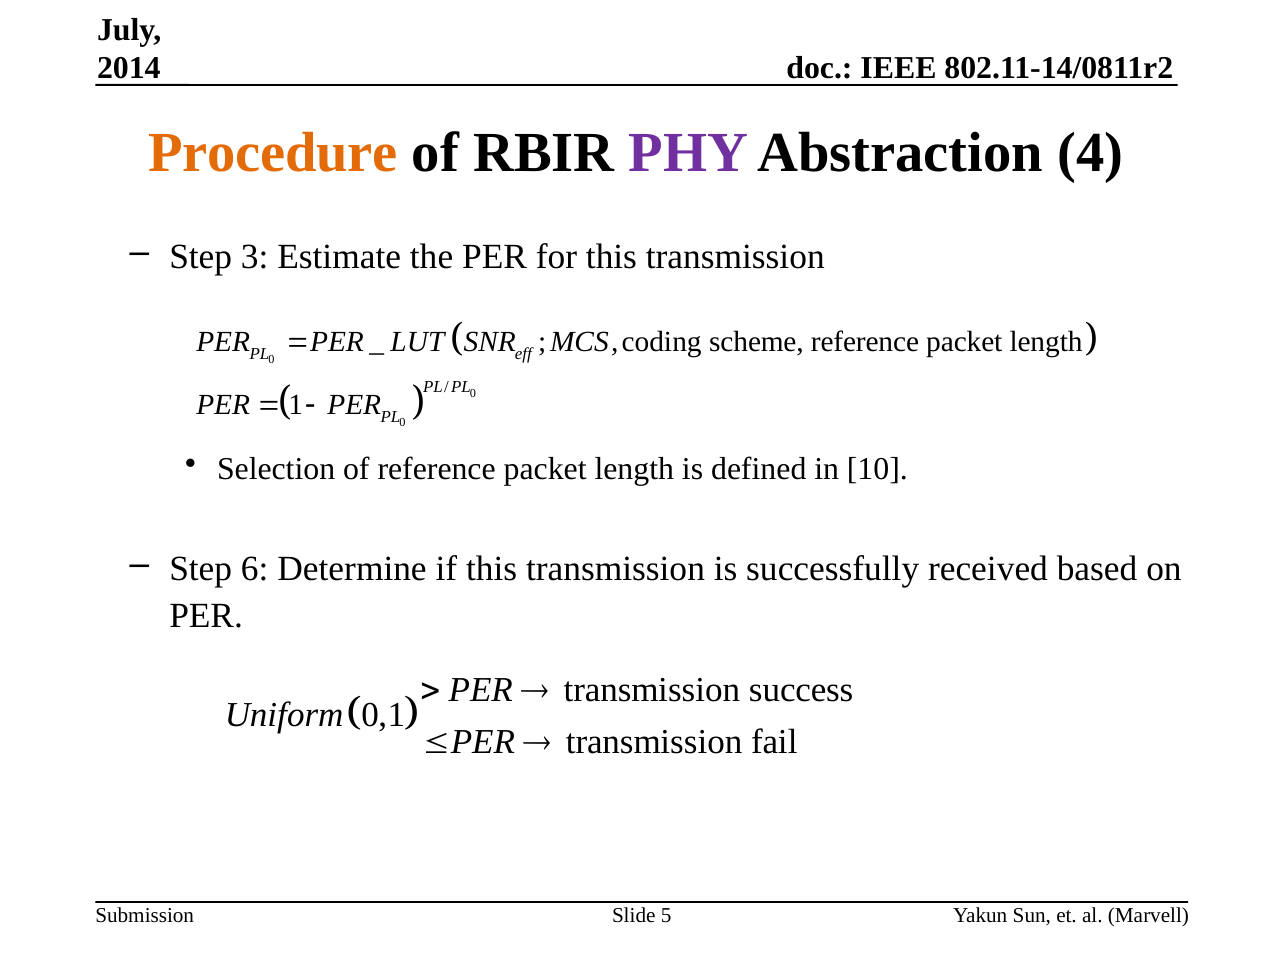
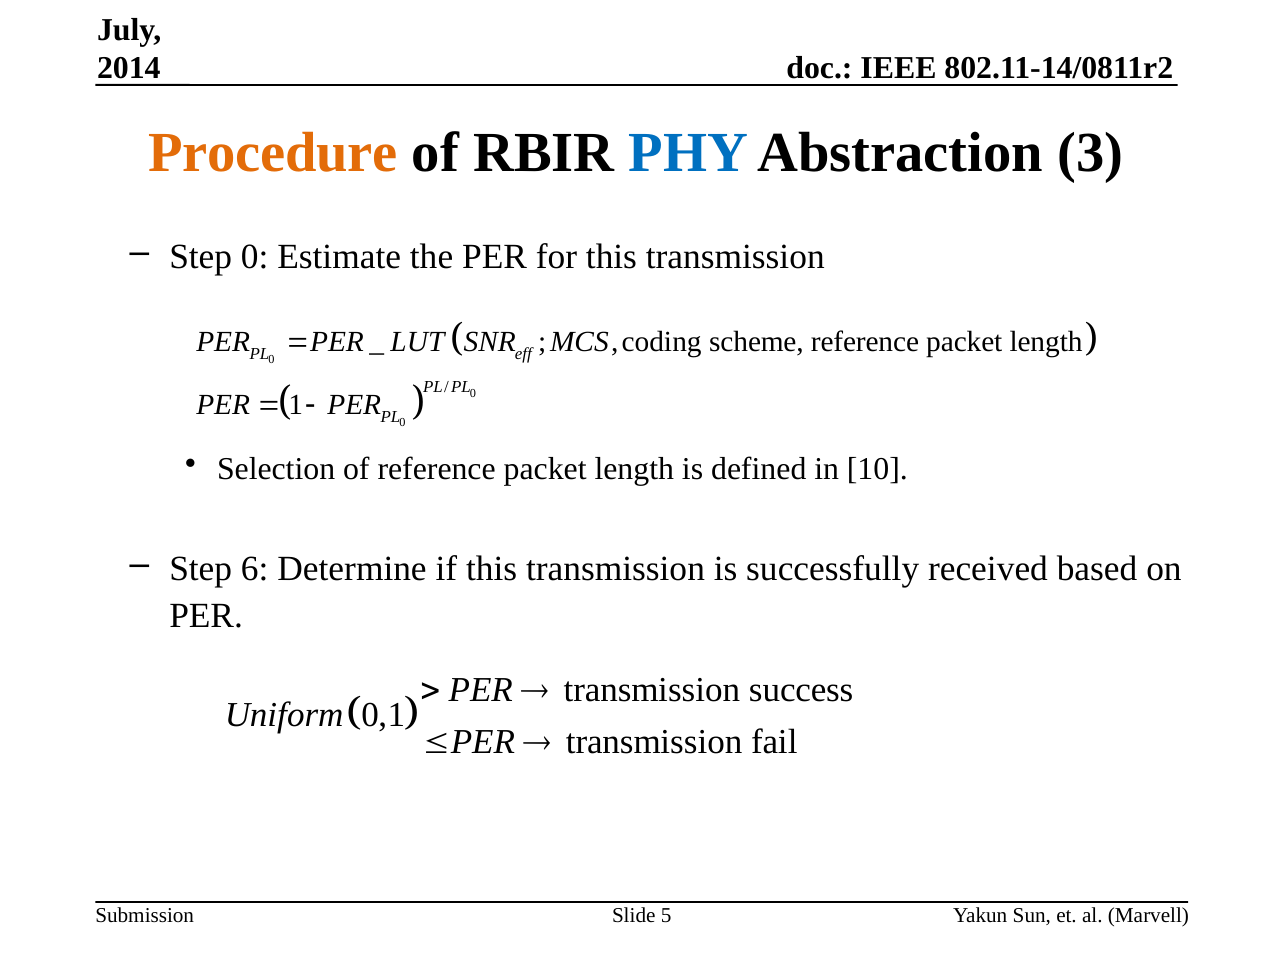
PHY colour: purple -> blue
4: 4 -> 3
Step 3: 3 -> 0
